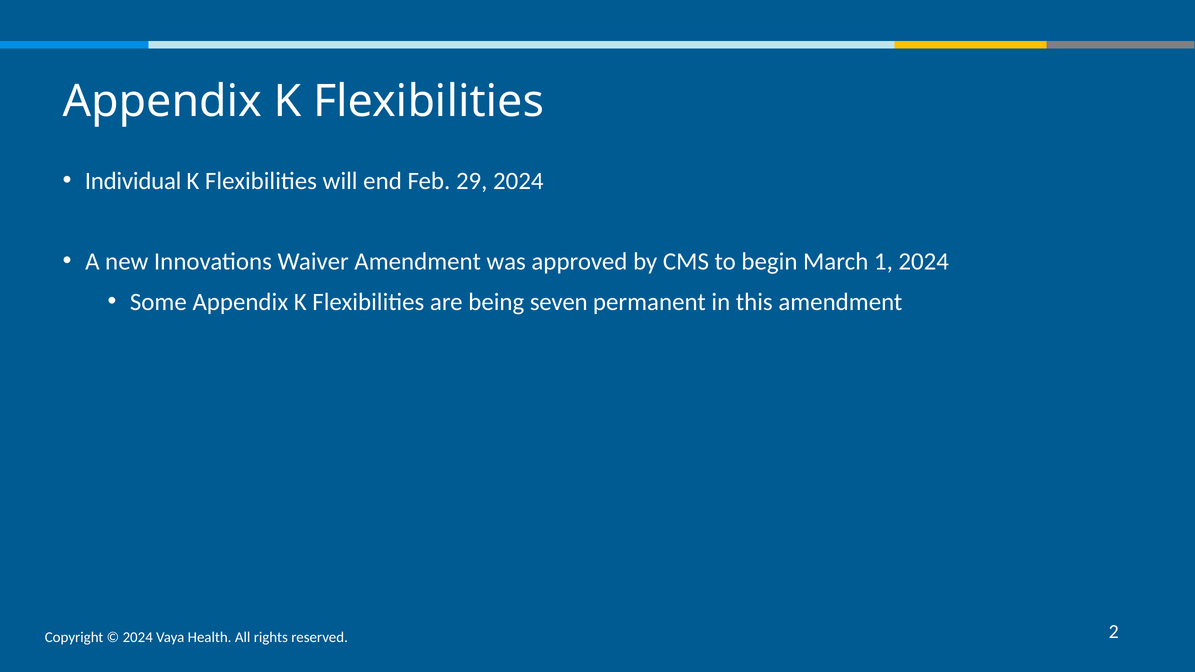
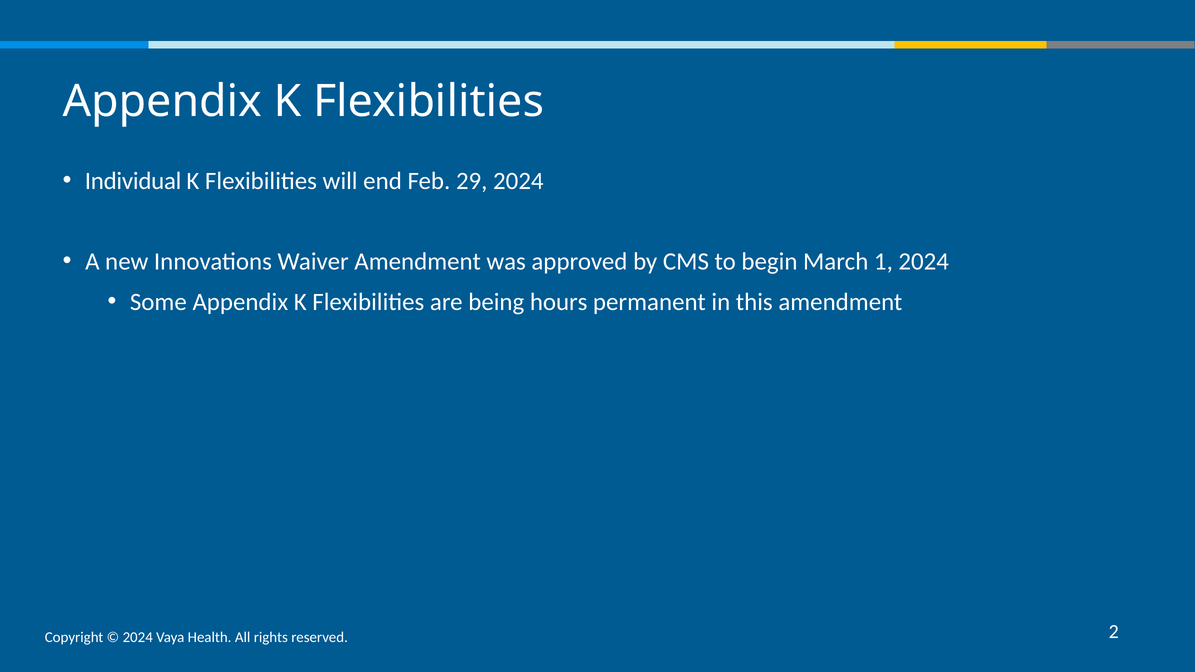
seven: seven -> hours
